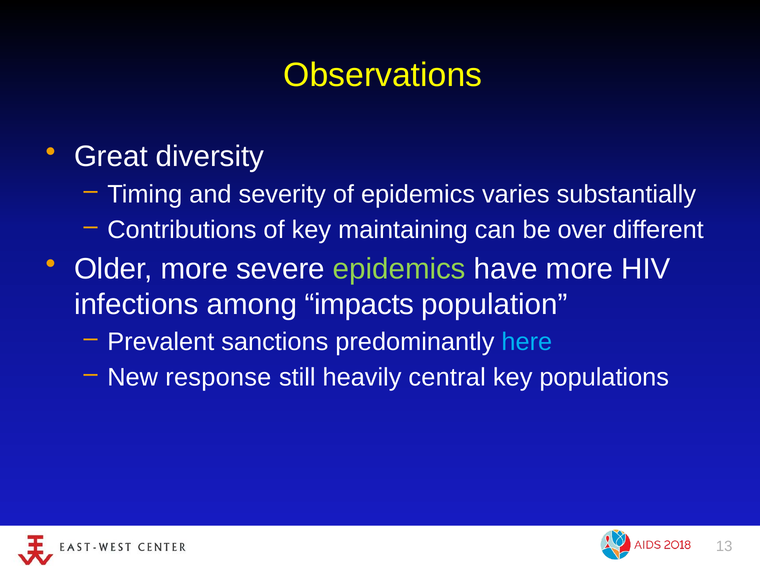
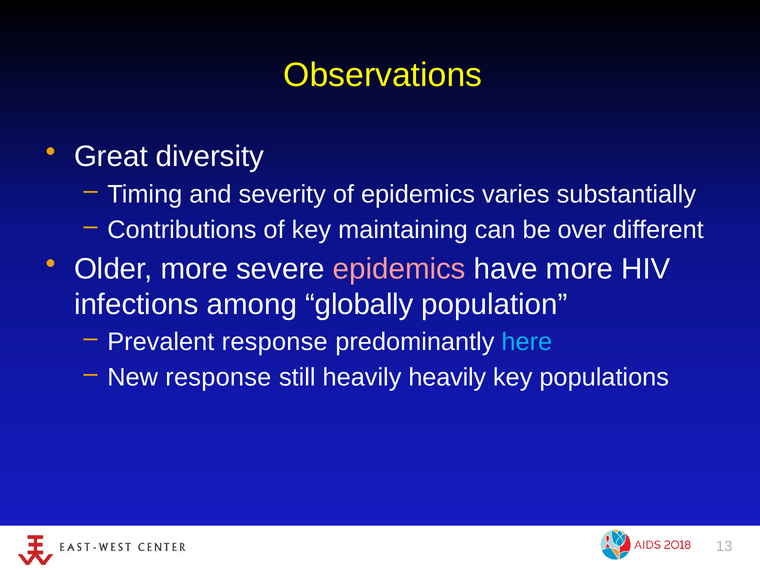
epidemics at (399, 269) colour: light green -> pink
impacts: impacts -> globally
Prevalent sanctions: sanctions -> response
heavily central: central -> heavily
